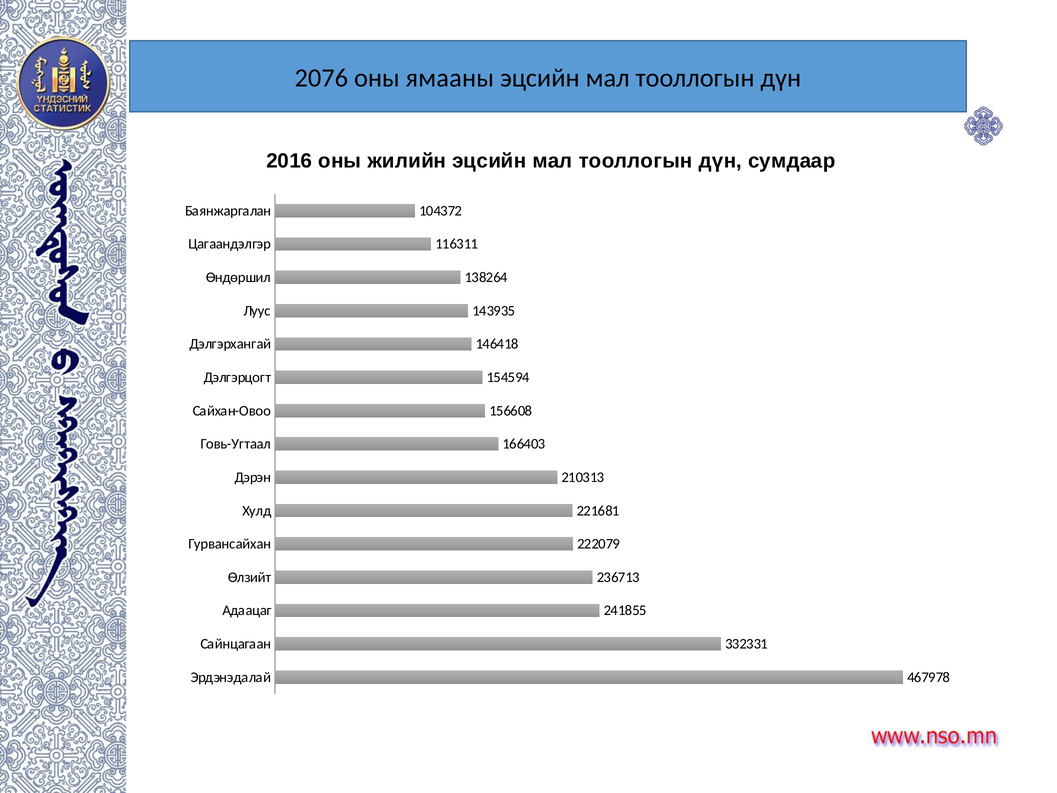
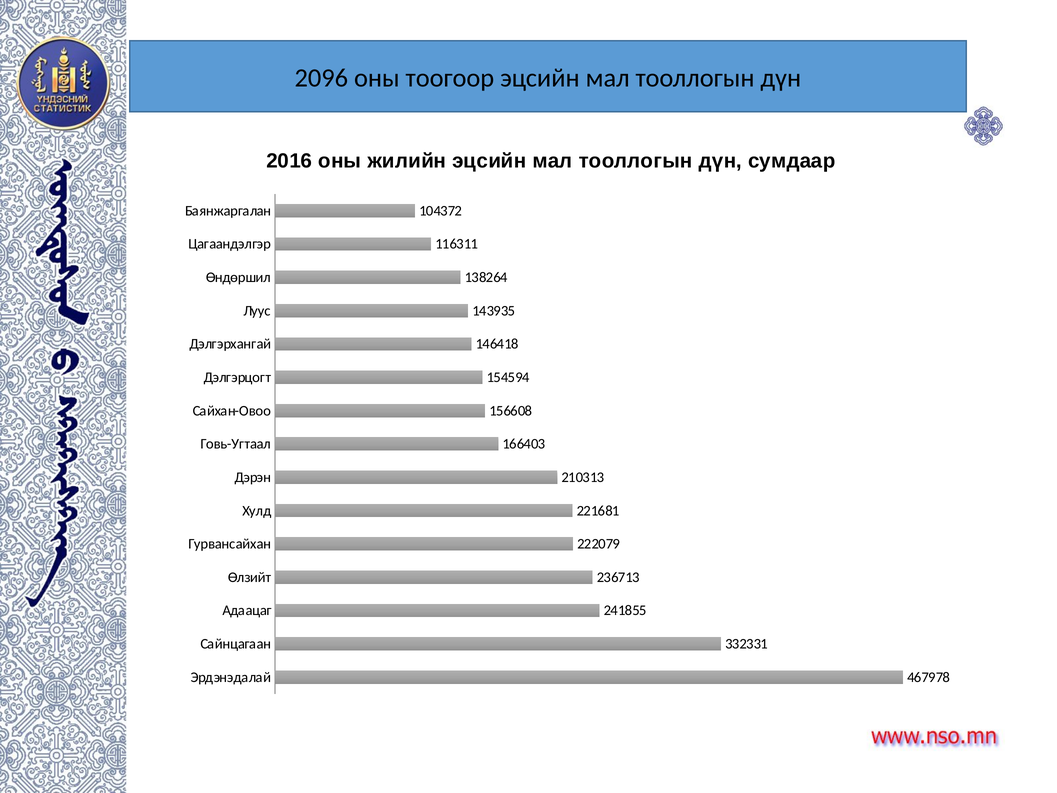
2076: 2076 -> 2096
ямааны: ямааны -> тоогоор
